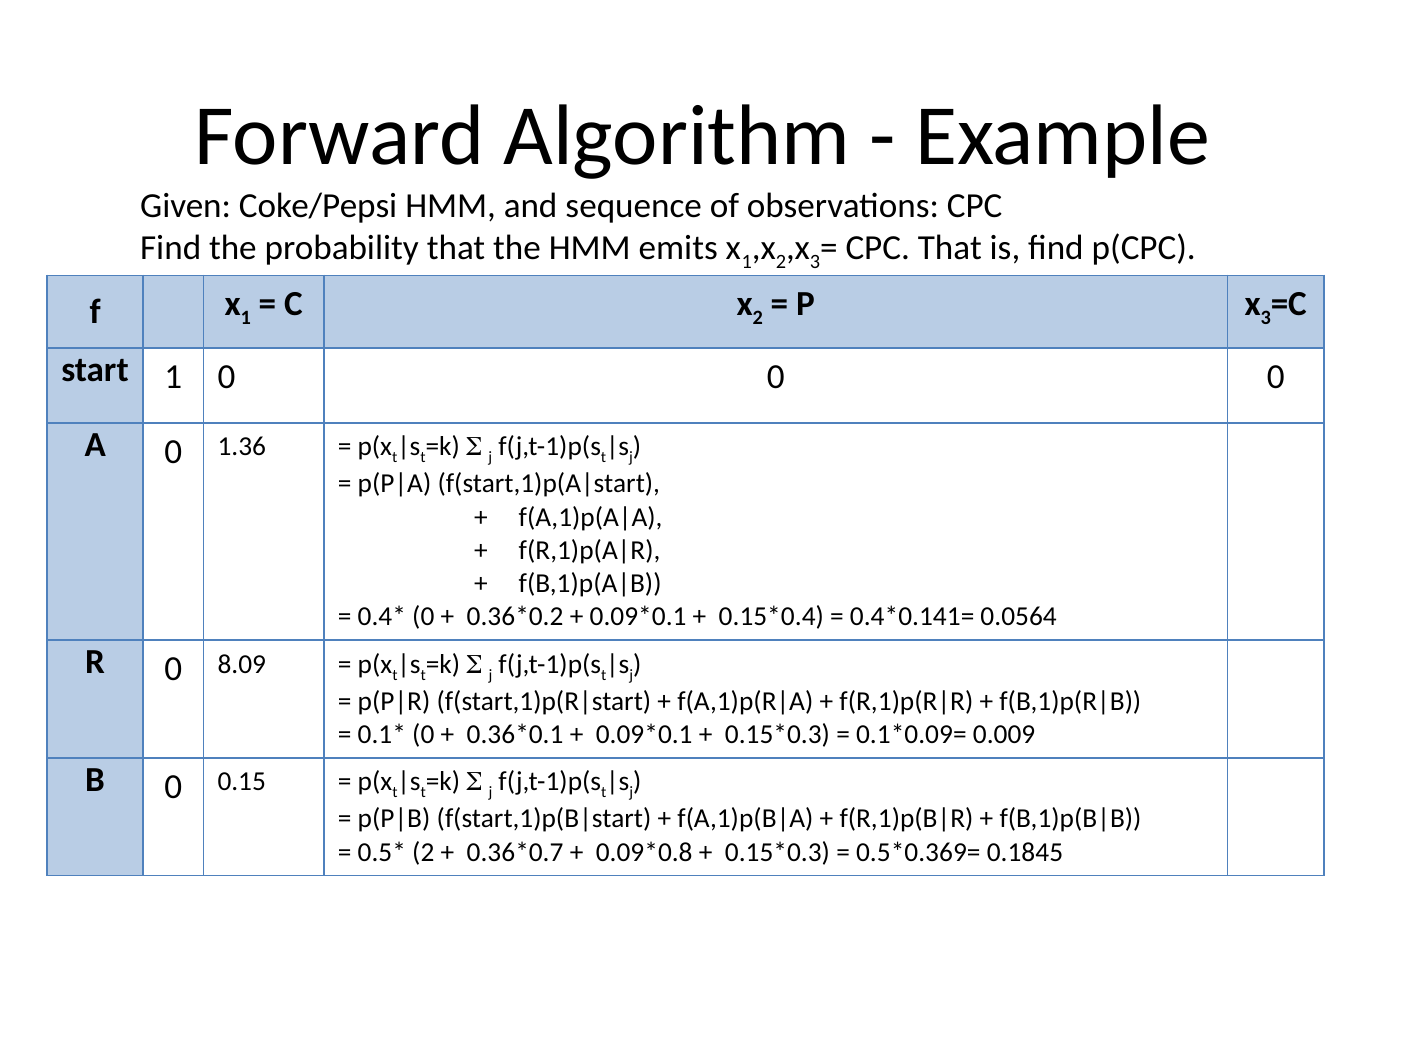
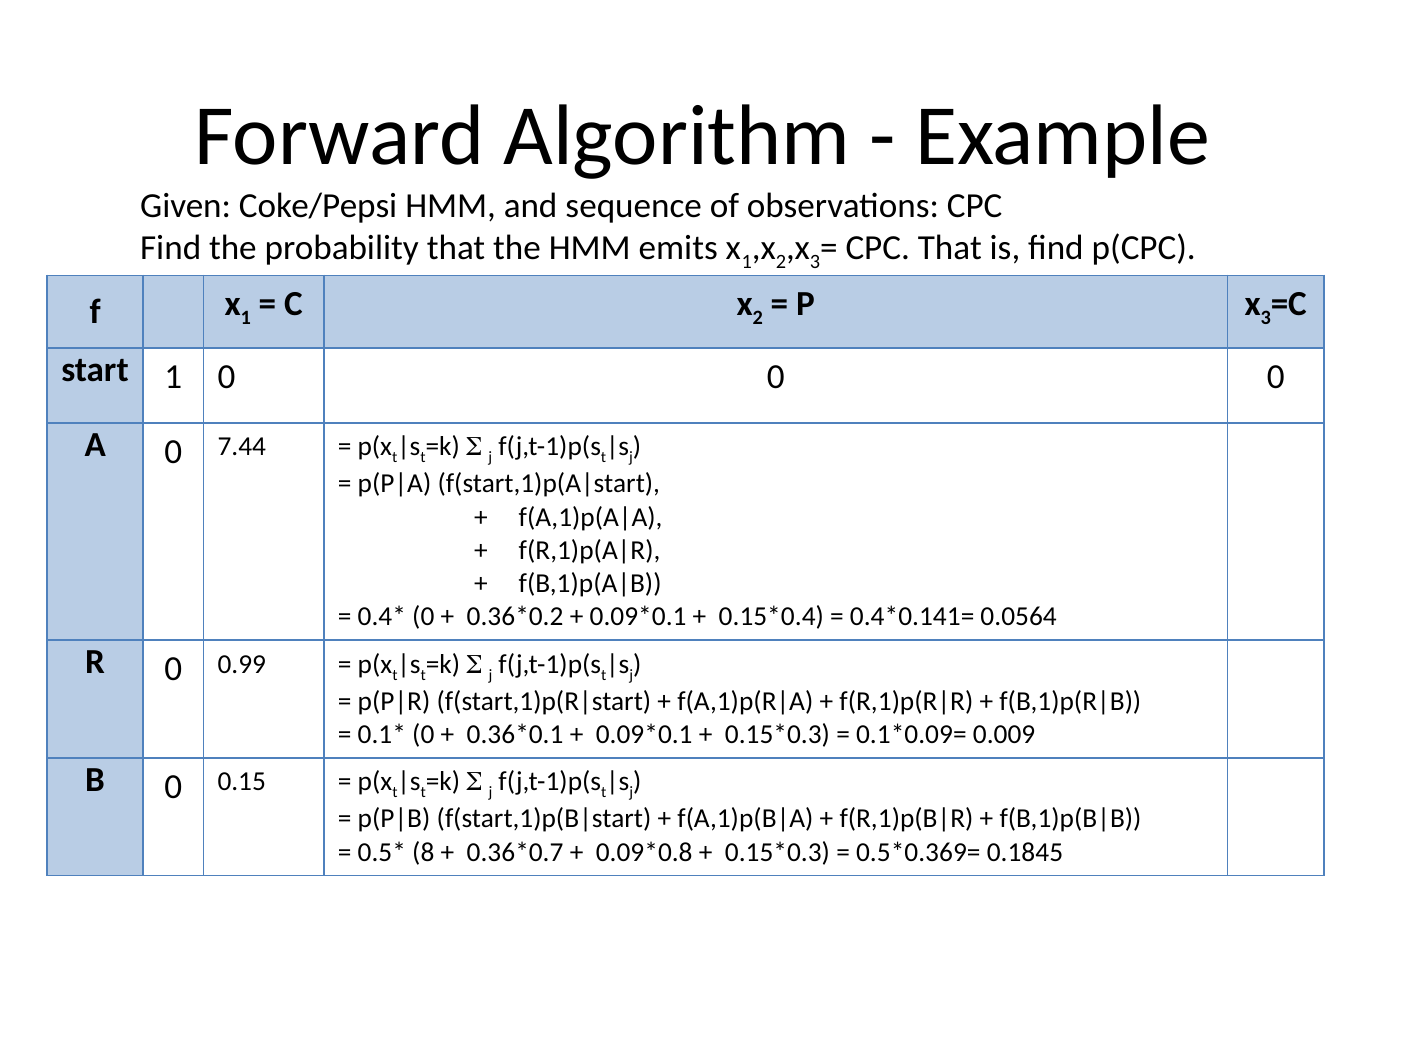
1.36: 1.36 -> 7.44
8.09: 8.09 -> 0.99
2 at (423, 852): 2 -> 8
